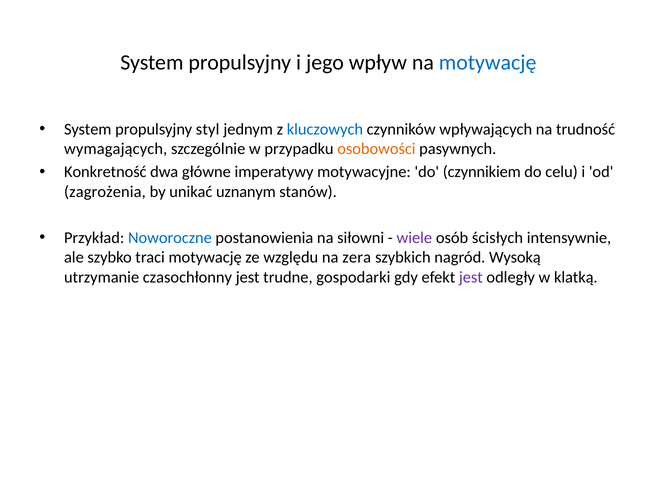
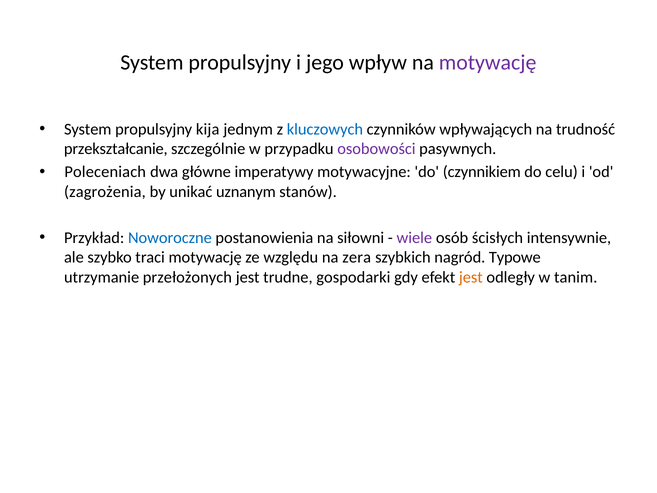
motywację at (488, 62) colour: blue -> purple
styl: styl -> kija
wymagających: wymagających -> przekształcanie
osobowości colour: orange -> purple
Konkretność: Konkretność -> Poleceniach
Wysoką: Wysoką -> Typowe
czasochłonny: czasochłonny -> przełożonych
jest at (471, 277) colour: purple -> orange
klatką: klatką -> tanim
